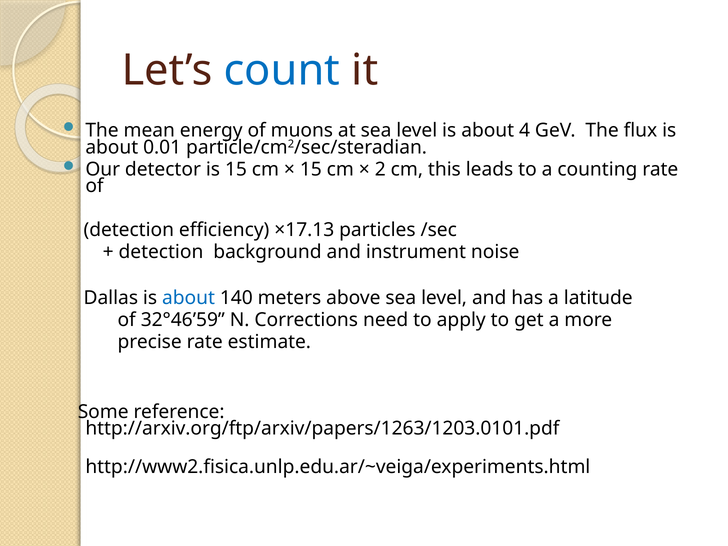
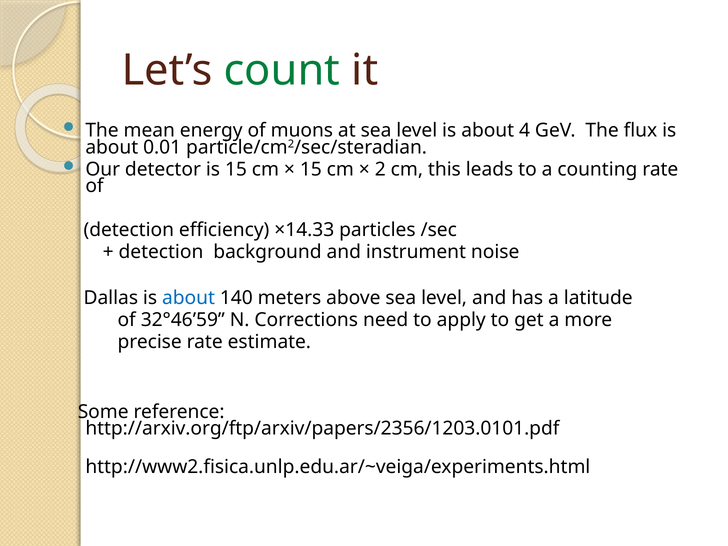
count colour: blue -> green
×17.13: ×17.13 -> ×14.33
http://arxiv.org/ftp/arxiv/papers/1263/1203.0101.pdf: http://arxiv.org/ftp/arxiv/papers/1263/1203.0101.pdf -> http://arxiv.org/ftp/arxiv/papers/2356/1203.0101.pdf
